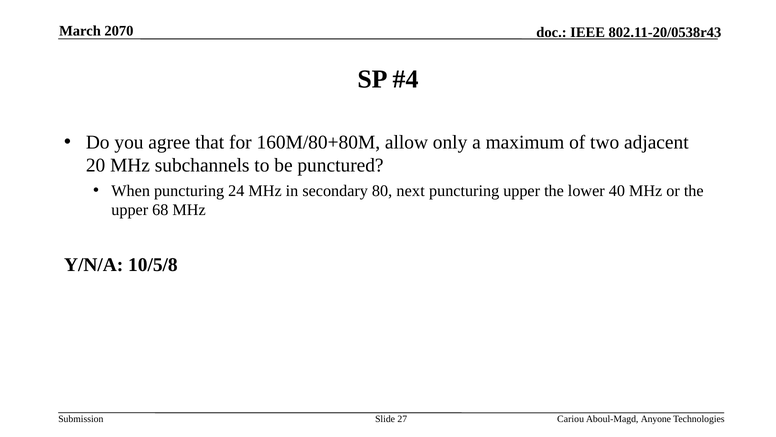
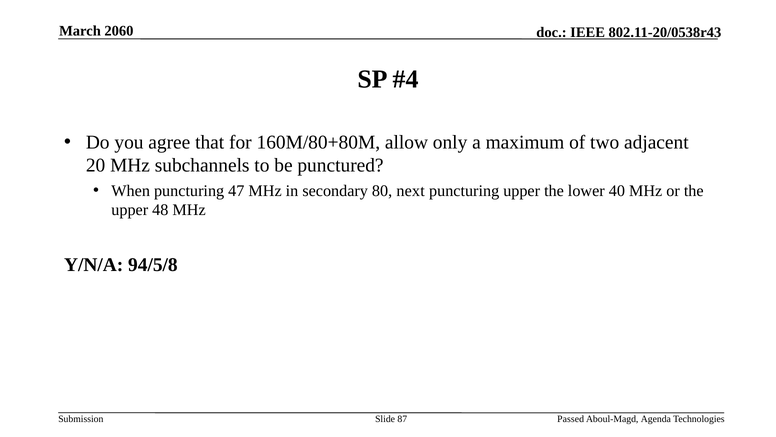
2070: 2070 -> 2060
24: 24 -> 47
68: 68 -> 48
10/5/8: 10/5/8 -> 94/5/8
27: 27 -> 87
Cariou: Cariou -> Passed
Anyone: Anyone -> Agenda
